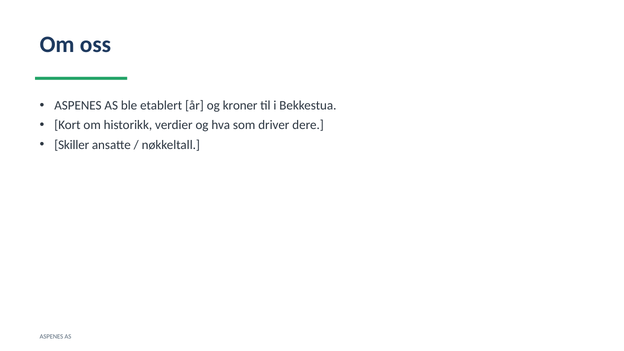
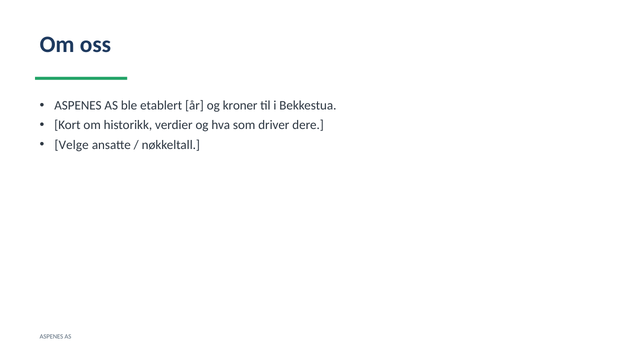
Skiller: Skiller -> Velge
